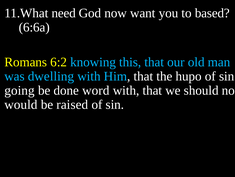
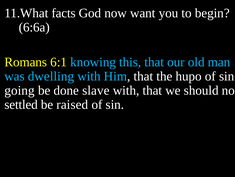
need: need -> facts
based: based -> begin
6:2: 6:2 -> 6:1
word: word -> slave
would: would -> settled
